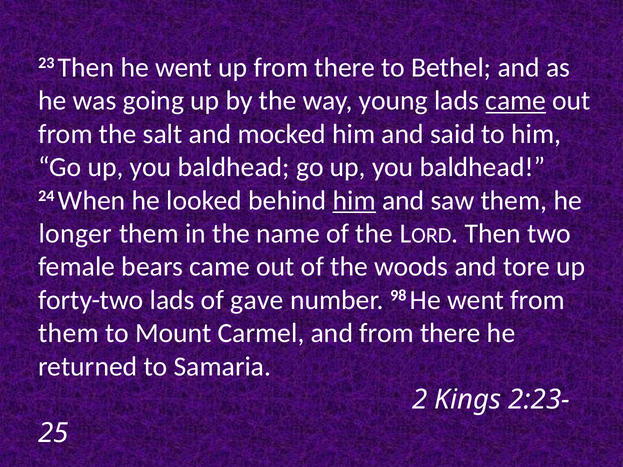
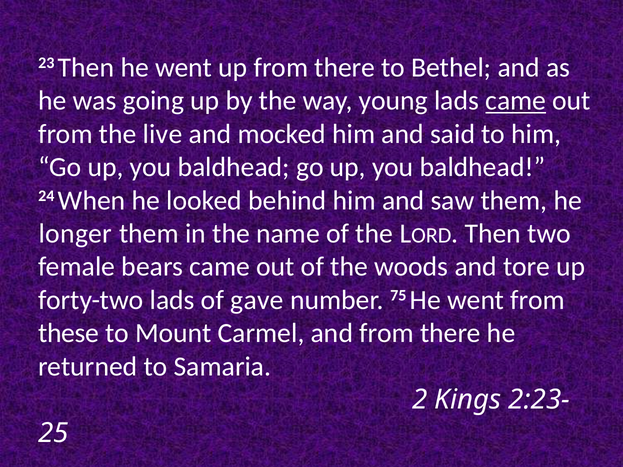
salt: salt -> live
him at (354, 200) underline: present -> none
98: 98 -> 75
them at (68, 333): them -> these
